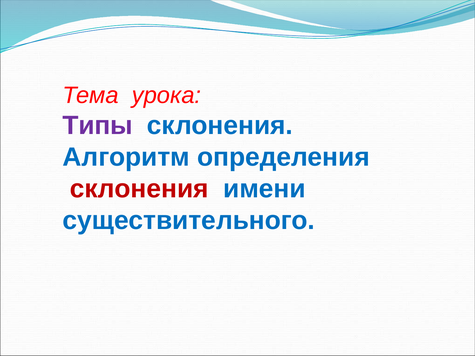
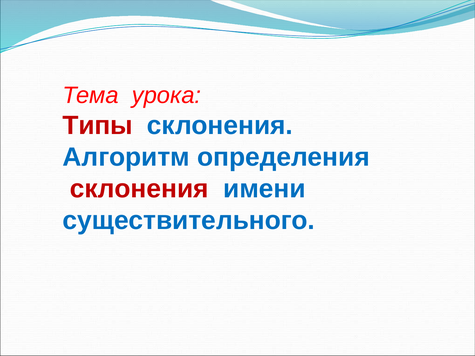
Типы colour: purple -> red
